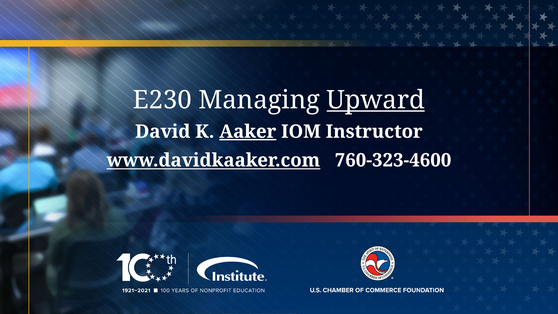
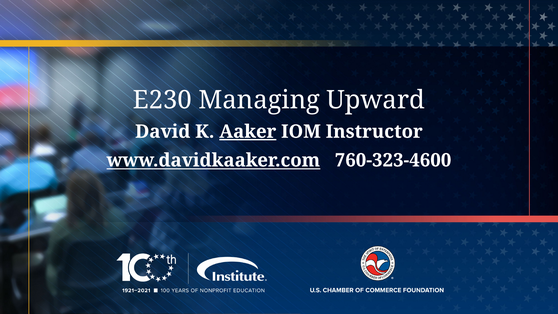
Upward underline: present -> none
